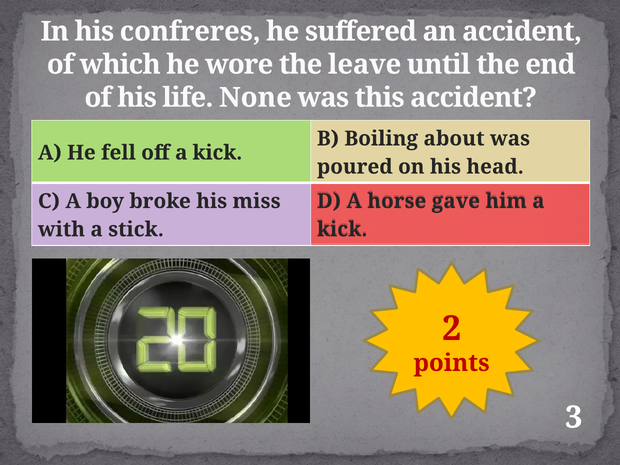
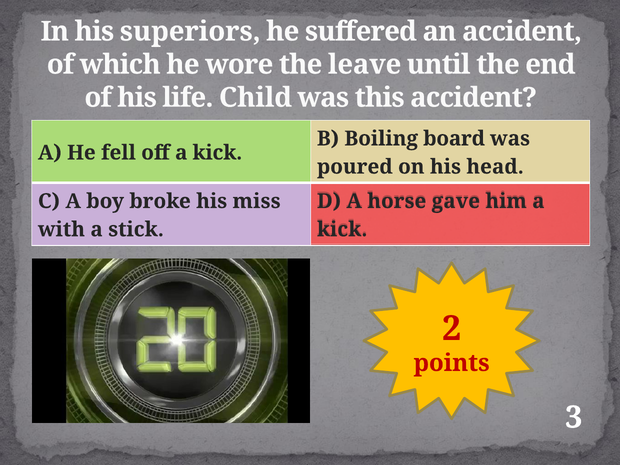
confreres: confreres -> superiors
None: None -> Child
about: about -> board
